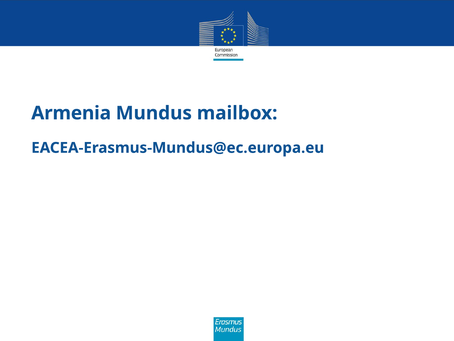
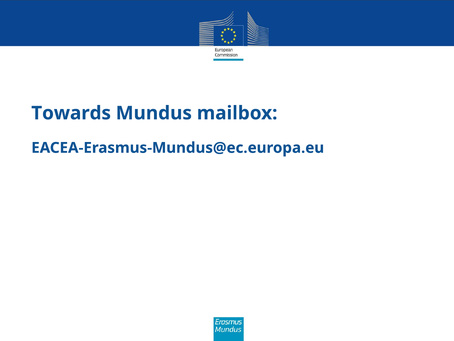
Armenia: Armenia -> Towards
